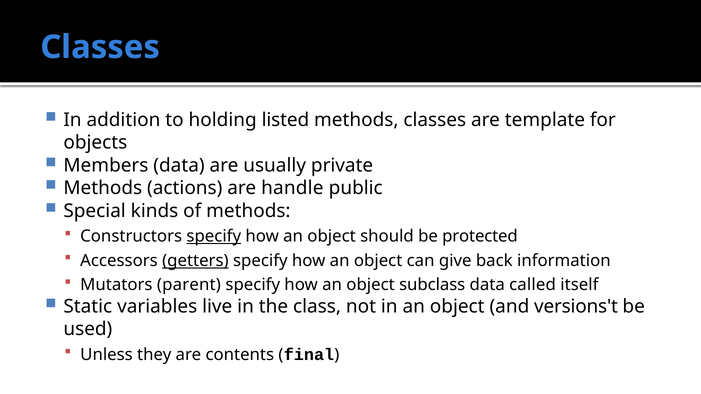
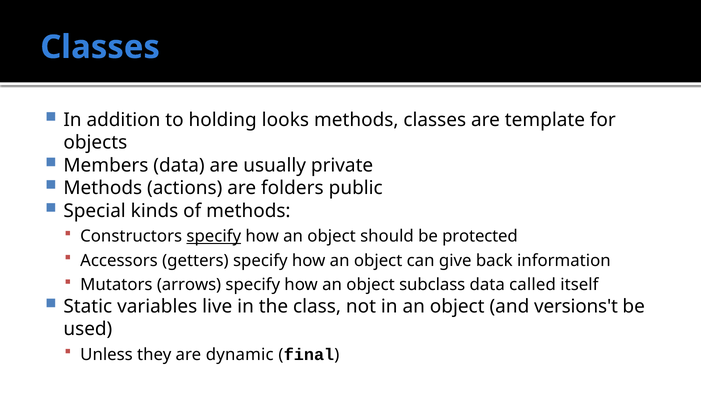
listed: listed -> looks
handle: handle -> folders
getters underline: present -> none
parent: parent -> arrows
contents: contents -> dynamic
